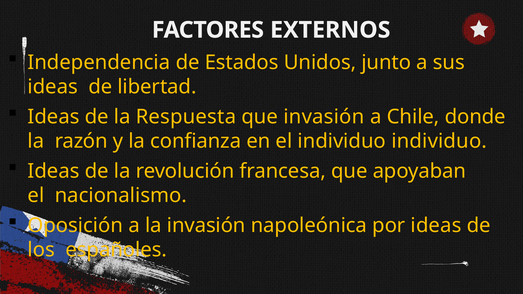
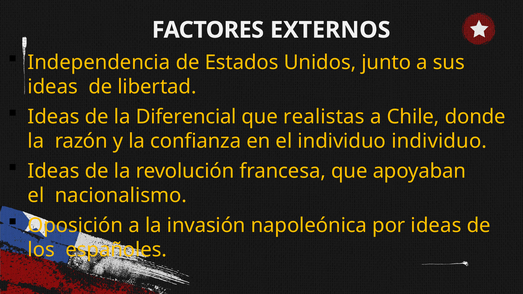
Respuesta: Respuesta -> Diferencial
que invasión: invasión -> realistas
